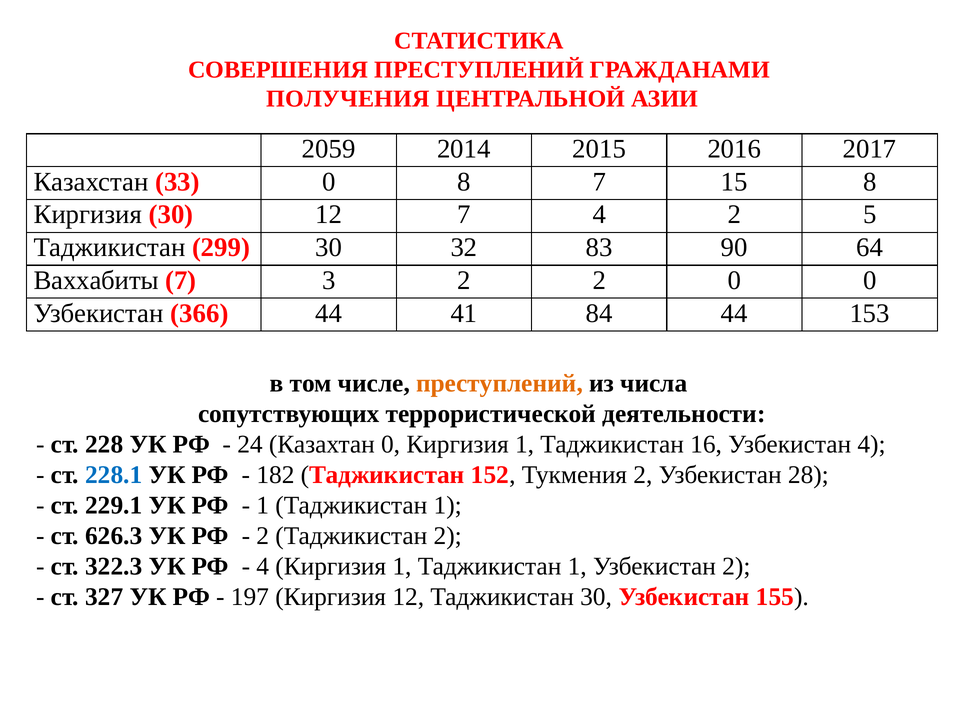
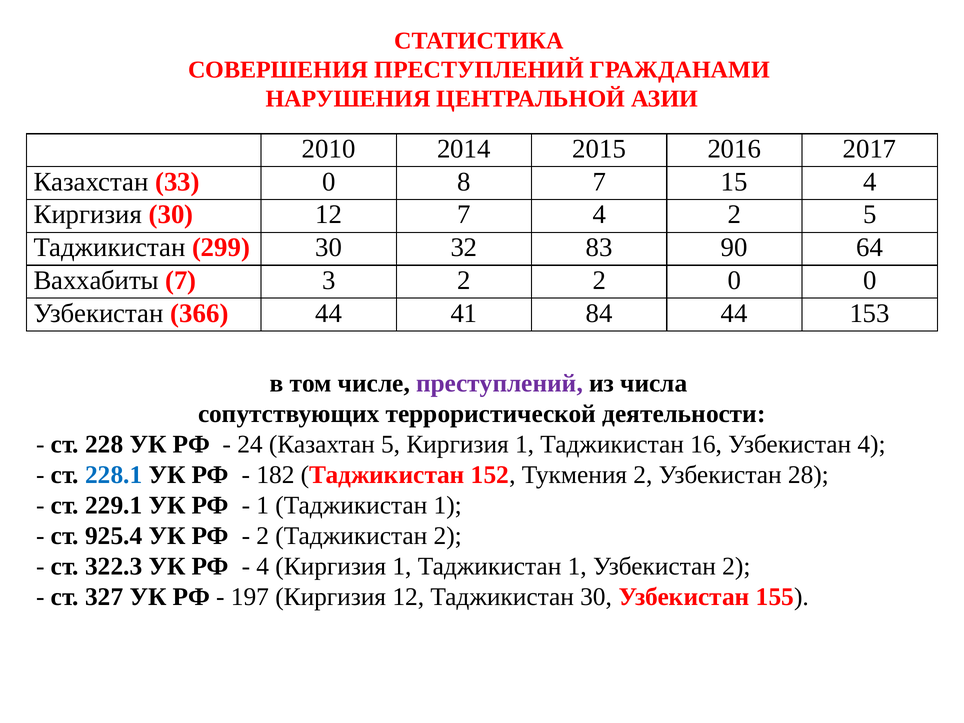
ПОЛУЧЕНИЯ: ПОЛУЧЕНИЯ -> НАРУШЕНИЯ
2059: 2059 -> 2010
15 8: 8 -> 4
преступлений at (500, 383) colour: orange -> purple
Казахтан 0: 0 -> 5
626.3: 626.3 -> 925.4
